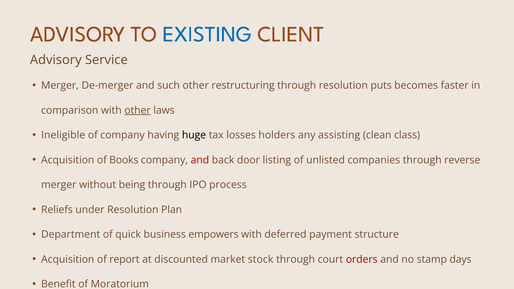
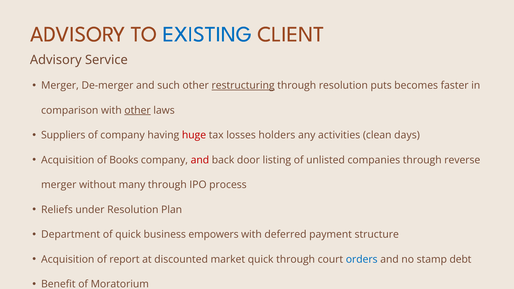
restructuring underline: none -> present
Ineligible: Ineligible -> Suppliers
huge colour: black -> red
assisting: assisting -> activities
class: class -> days
being: being -> many
market stock: stock -> quick
orders colour: red -> blue
days: days -> debt
